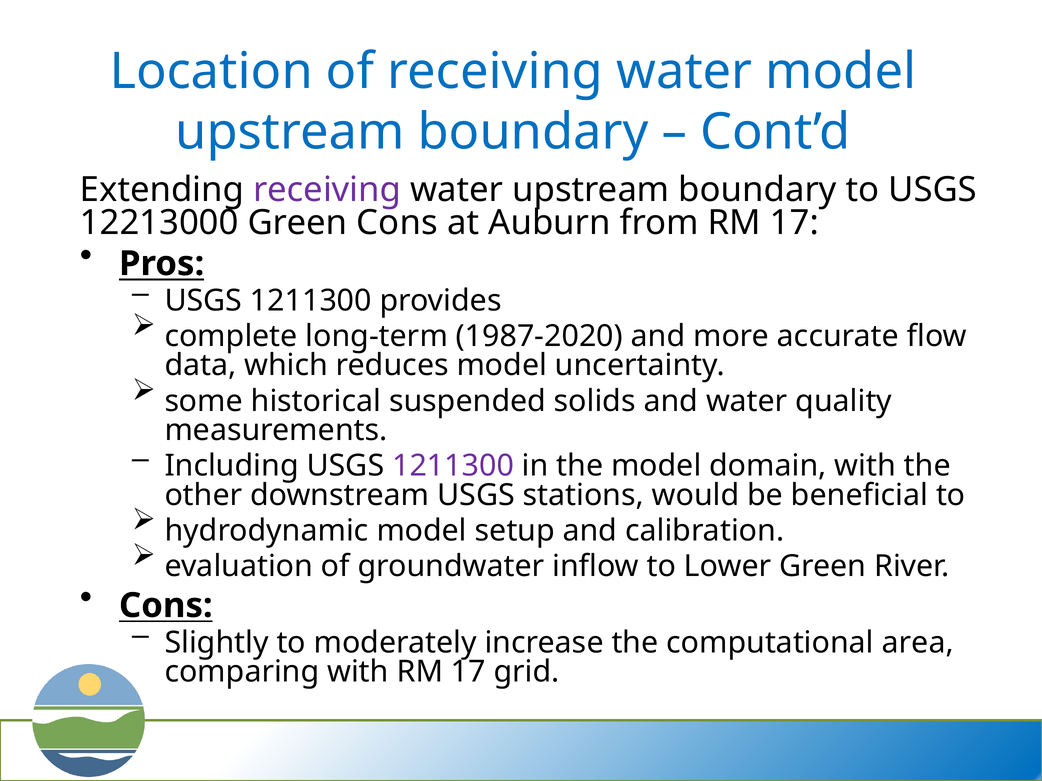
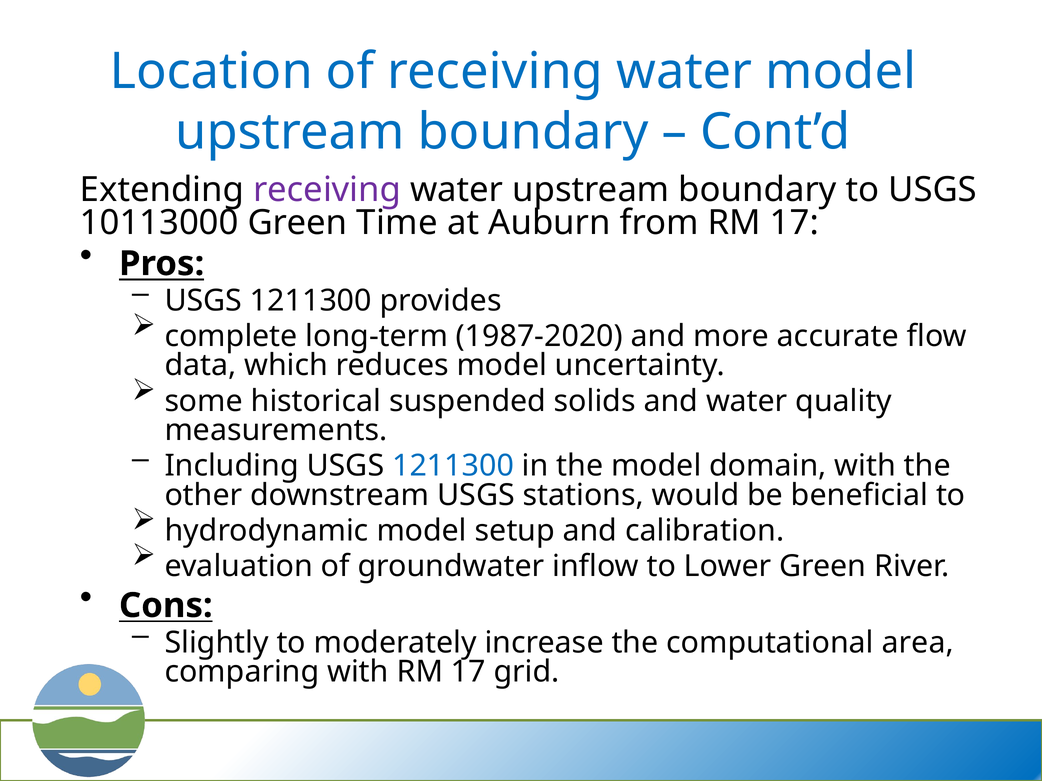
12213000: 12213000 -> 10113000
Green Cons: Cons -> Time
1211300 at (453, 466) colour: purple -> blue
